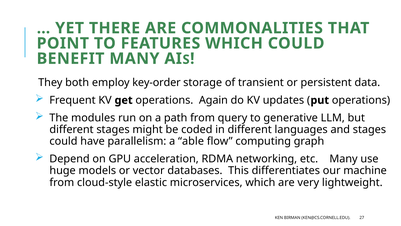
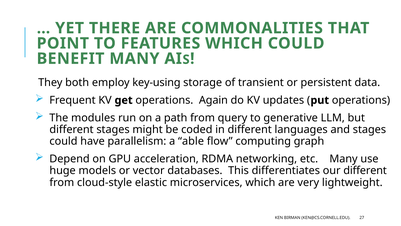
key-order: key-order -> key-using
our machine: machine -> different
